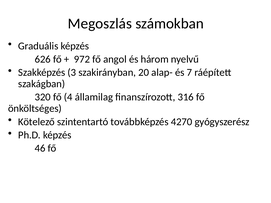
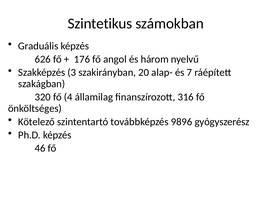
Megoszlás: Megoszlás -> Szintetikus
972: 972 -> 176
4270: 4270 -> 9896
